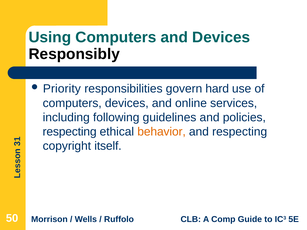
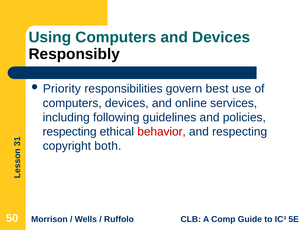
hard: hard -> best
behavior colour: orange -> red
itself: itself -> both
